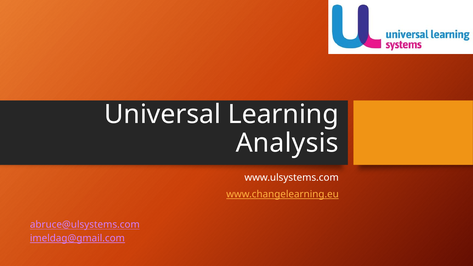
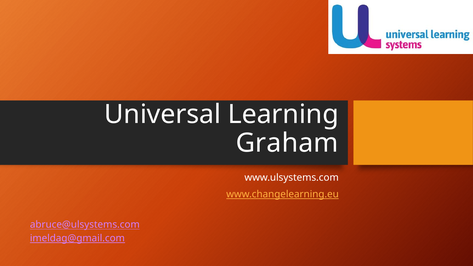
Analysis: Analysis -> Graham
